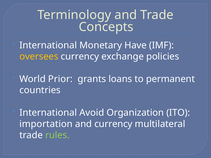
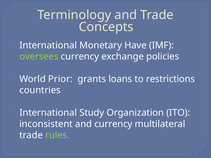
oversees colour: yellow -> light green
permanent: permanent -> restrictions
Avoid: Avoid -> Study
importation: importation -> inconsistent
